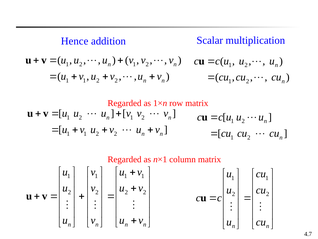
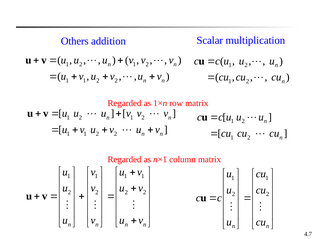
Hence: Hence -> Others
